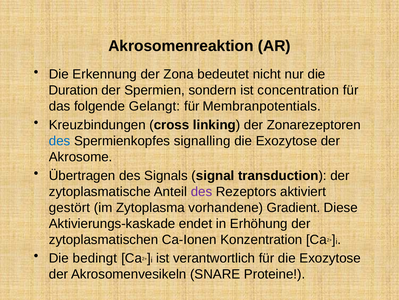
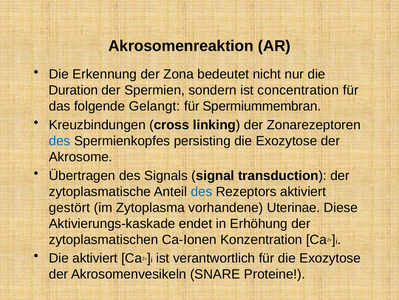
Membranpotentials: Membranpotentials -> Spermiummembran
signalling: signalling -> persisting
des at (201, 191) colour: purple -> blue
Gradient: Gradient -> Uterinae
Die bedingt: bedingt -> aktiviert
